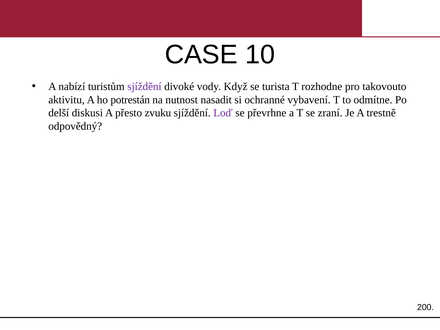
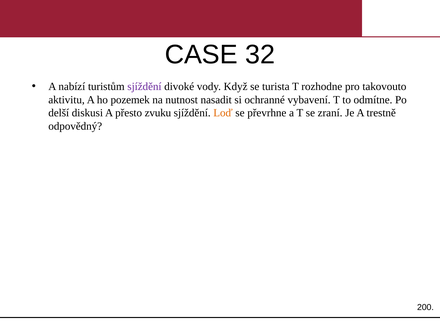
10: 10 -> 32
potrestán: potrestán -> pozemek
Loď colour: purple -> orange
